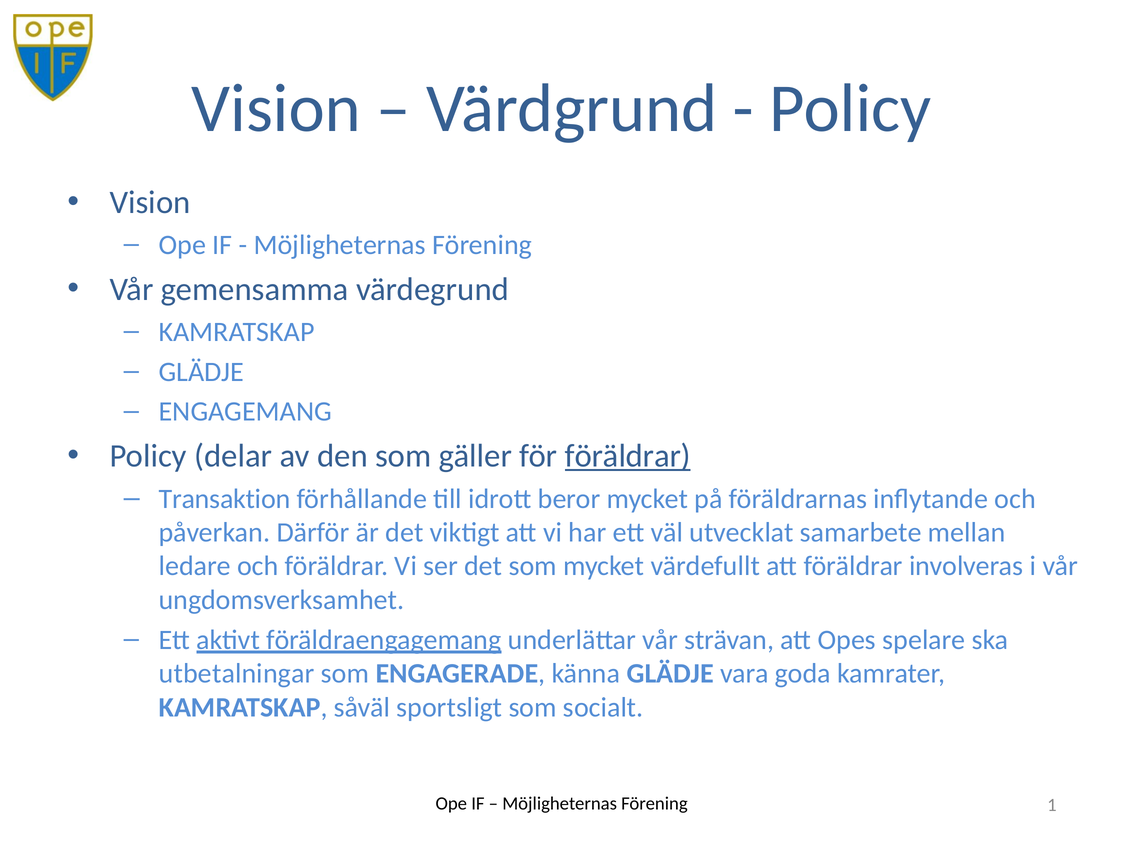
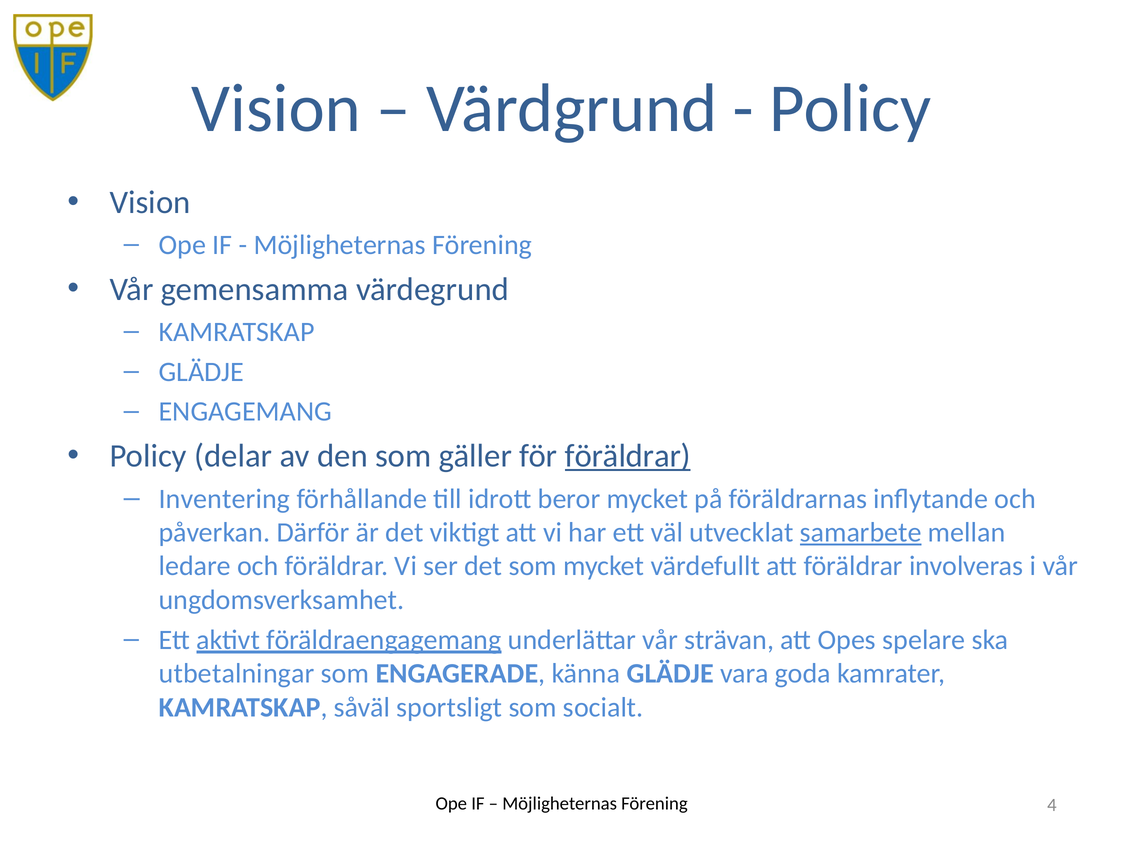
Transaktion: Transaktion -> Inventering
samarbete underline: none -> present
1: 1 -> 4
